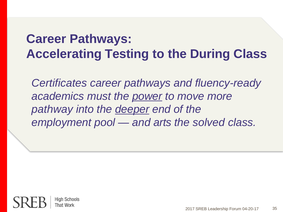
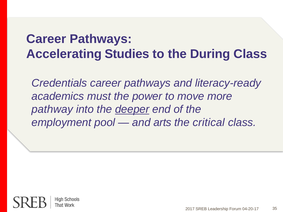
Testing: Testing -> Studies
Certificates: Certificates -> Credentials
fluency-ready: fluency-ready -> literacy-ready
power underline: present -> none
solved: solved -> critical
